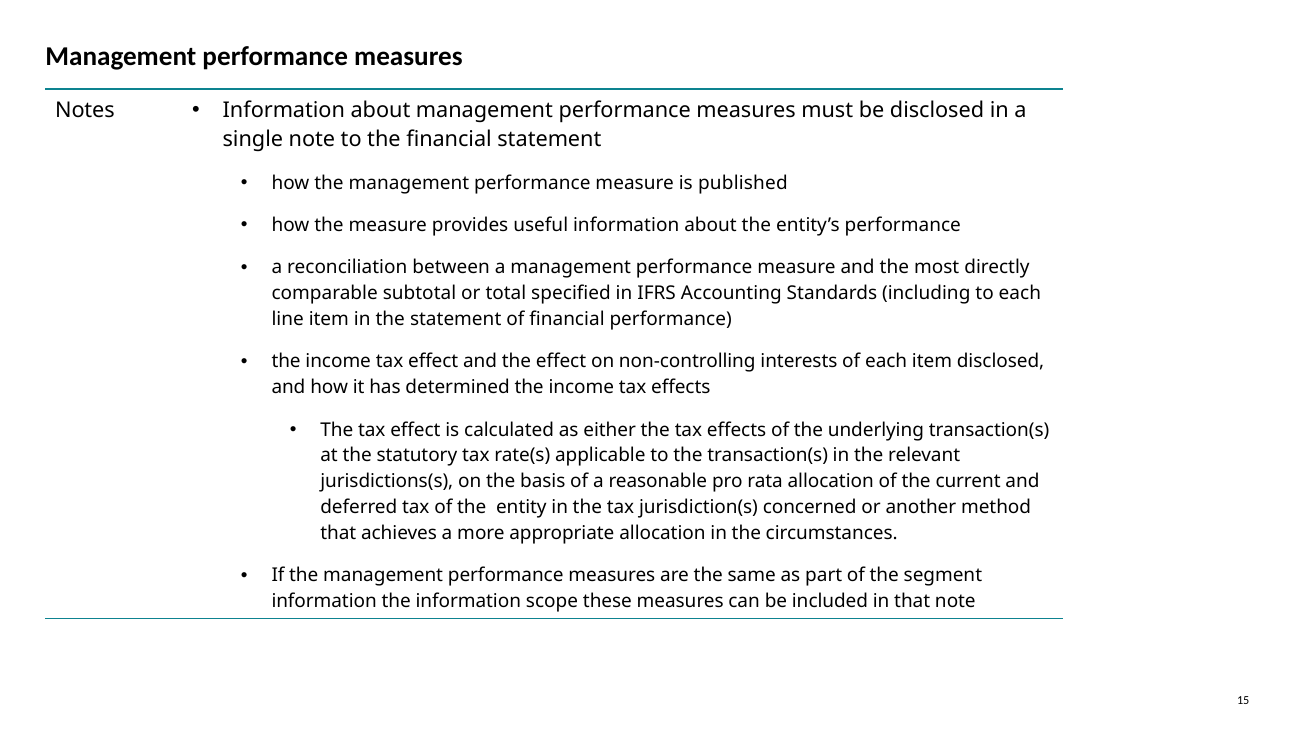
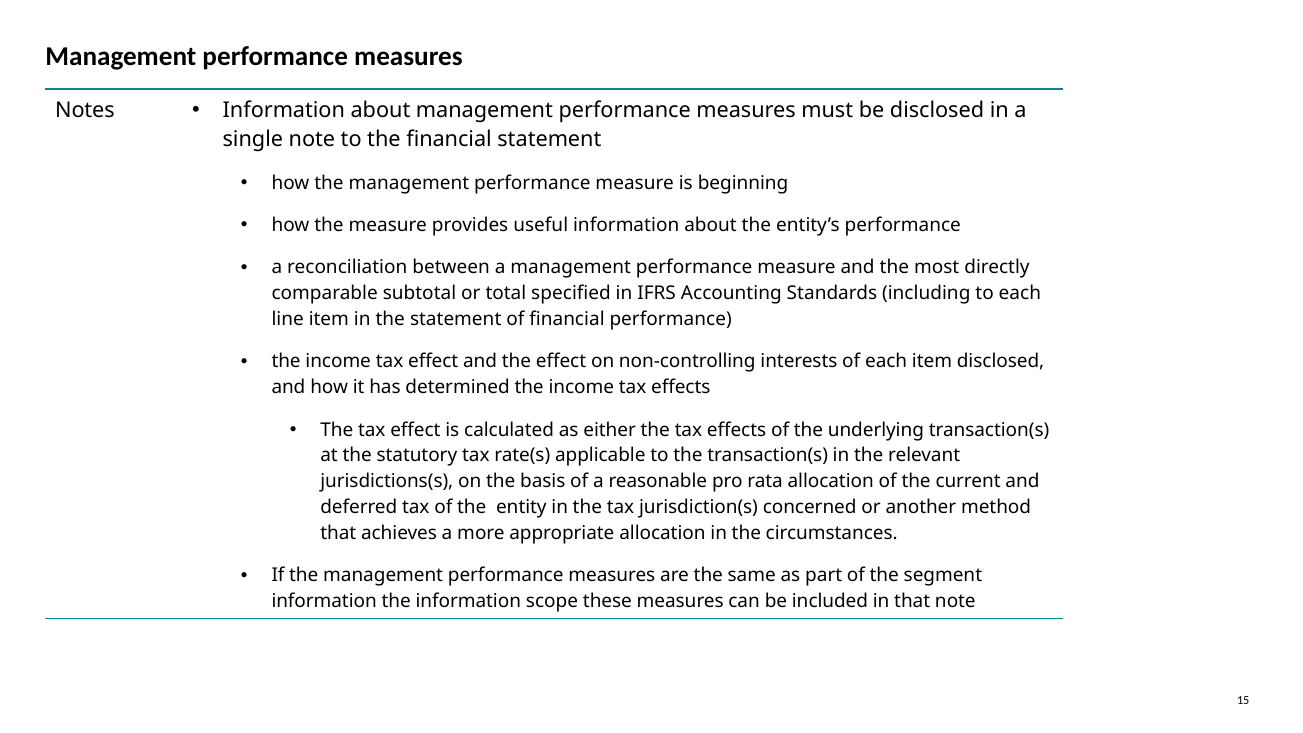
published: published -> beginning
